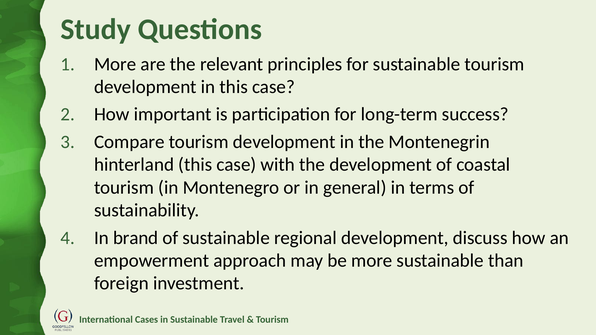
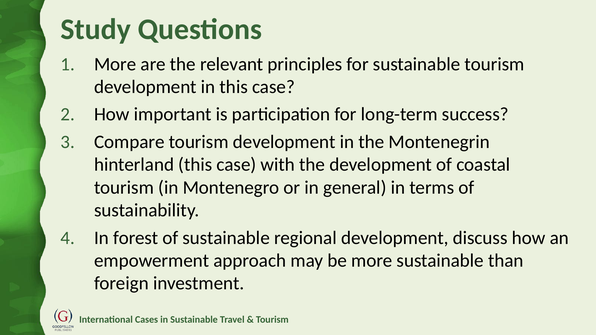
brand: brand -> forest
